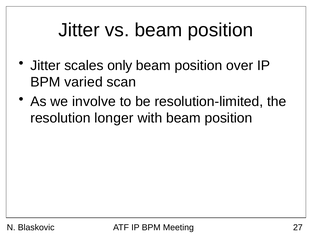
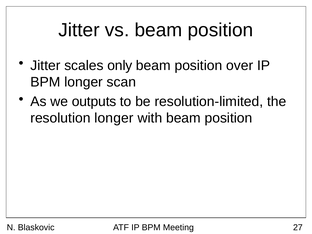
BPM varied: varied -> longer
involve: involve -> outputs
